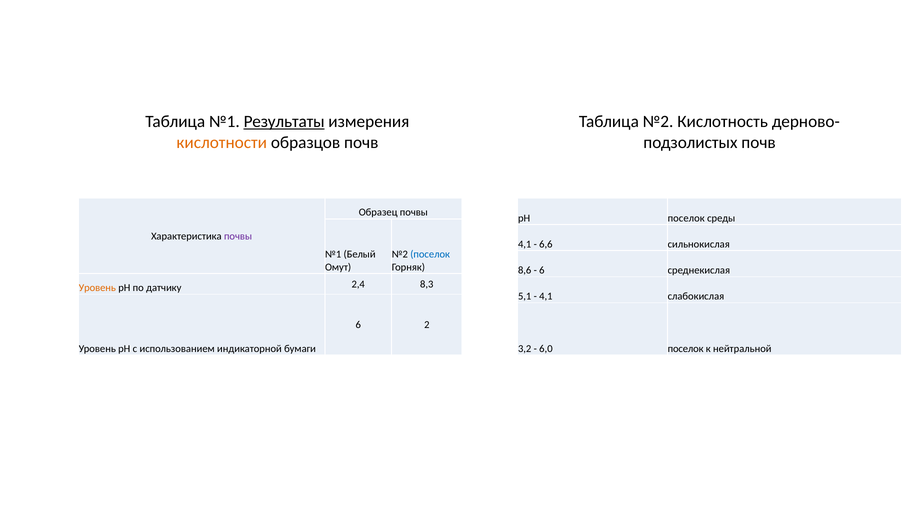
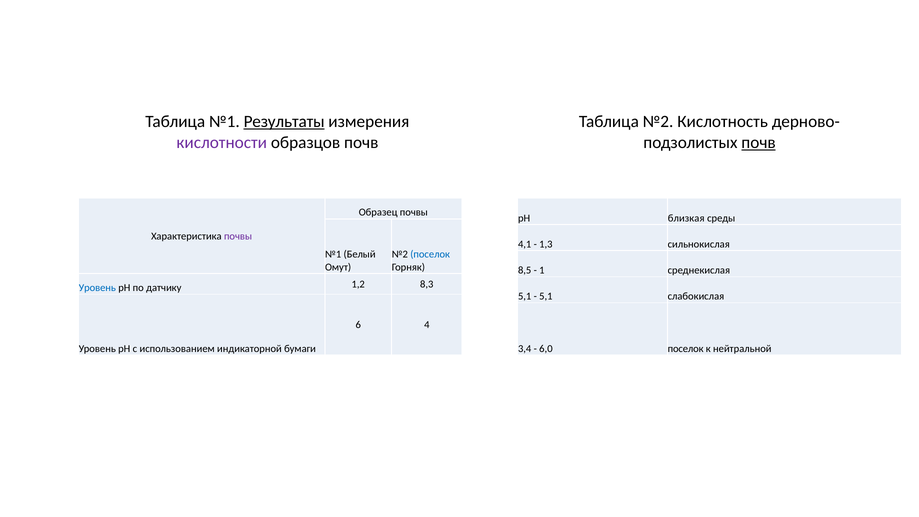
кислотности colour: orange -> purple
почв at (759, 142) underline: none -> present
pH поселок: поселок -> близкая
6,6: 6,6 -> 1,3
8,6: 8,6 -> 8,5
6 at (542, 270): 6 -> 1
Уровень at (97, 288) colour: orange -> blue
2,4: 2,4 -> 1,2
4,1 at (546, 296): 4,1 -> 5,1
2: 2 -> 4
3,2: 3,2 -> 3,4
